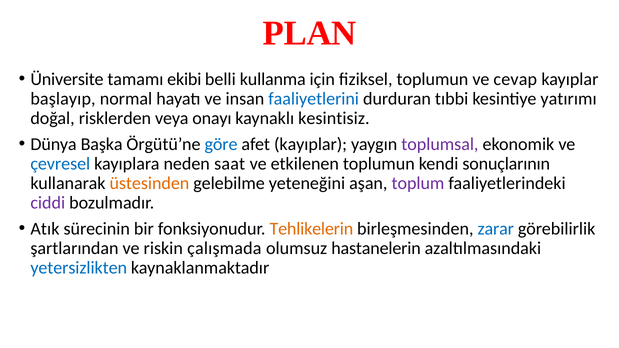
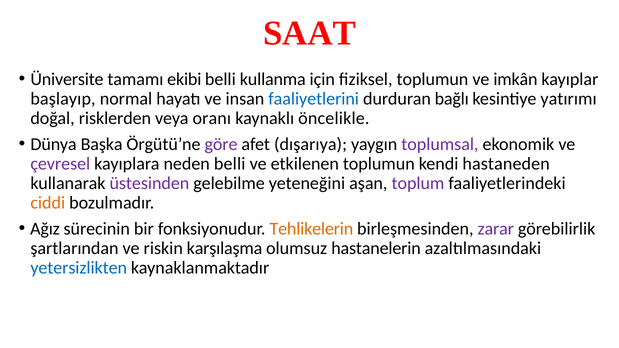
PLAN: PLAN -> SAAT
cevap: cevap -> imkân
tıbbi: tıbbi -> bağlı
onayı: onayı -> oranı
kesintisiz: kesintisiz -> öncelikle
göre colour: blue -> purple
afet kayıplar: kayıplar -> dışarıya
çevresel colour: blue -> purple
neden saat: saat -> belli
sonuçlarının: sonuçlarının -> hastaneden
üstesinden colour: orange -> purple
ciddi colour: purple -> orange
Atık: Atık -> Ağız
zarar colour: blue -> purple
çalışmada: çalışmada -> karşılaşma
